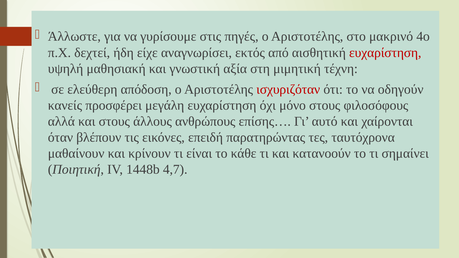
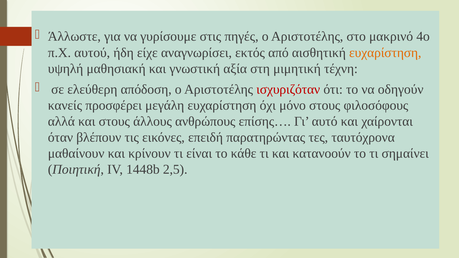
δεχτεί: δεχτεί -> αυτού
ευχαρίστηση at (385, 53) colour: red -> orange
4,7: 4,7 -> 2,5
